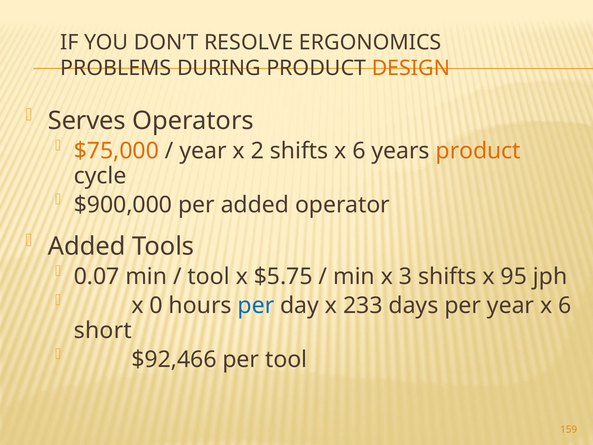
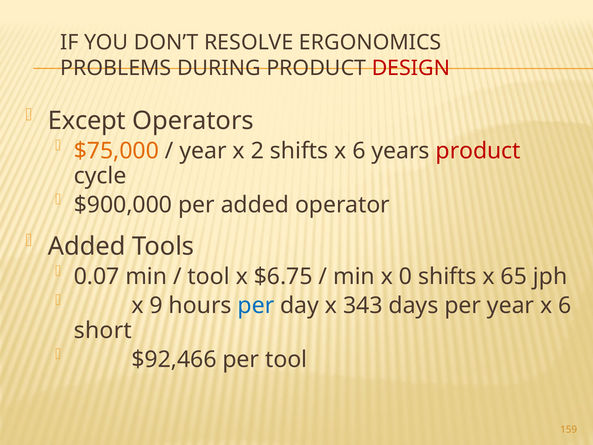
DESIGN colour: orange -> red
Serves: Serves -> Except
product at (478, 151) colour: orange -> red
$5.75: $5.75 -> $6.75
3: 3 -> 0
95: 95 -> 65
0: 0 -> 9
233: 233 -> 343
